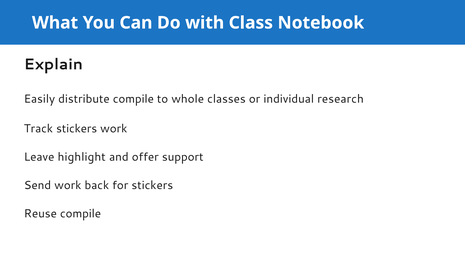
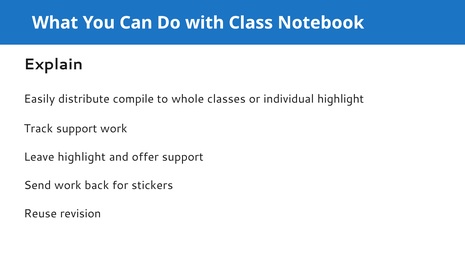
individual research: research -> highlight
Track stickers: stickers -> support
Reuse compile: compile -> revision
